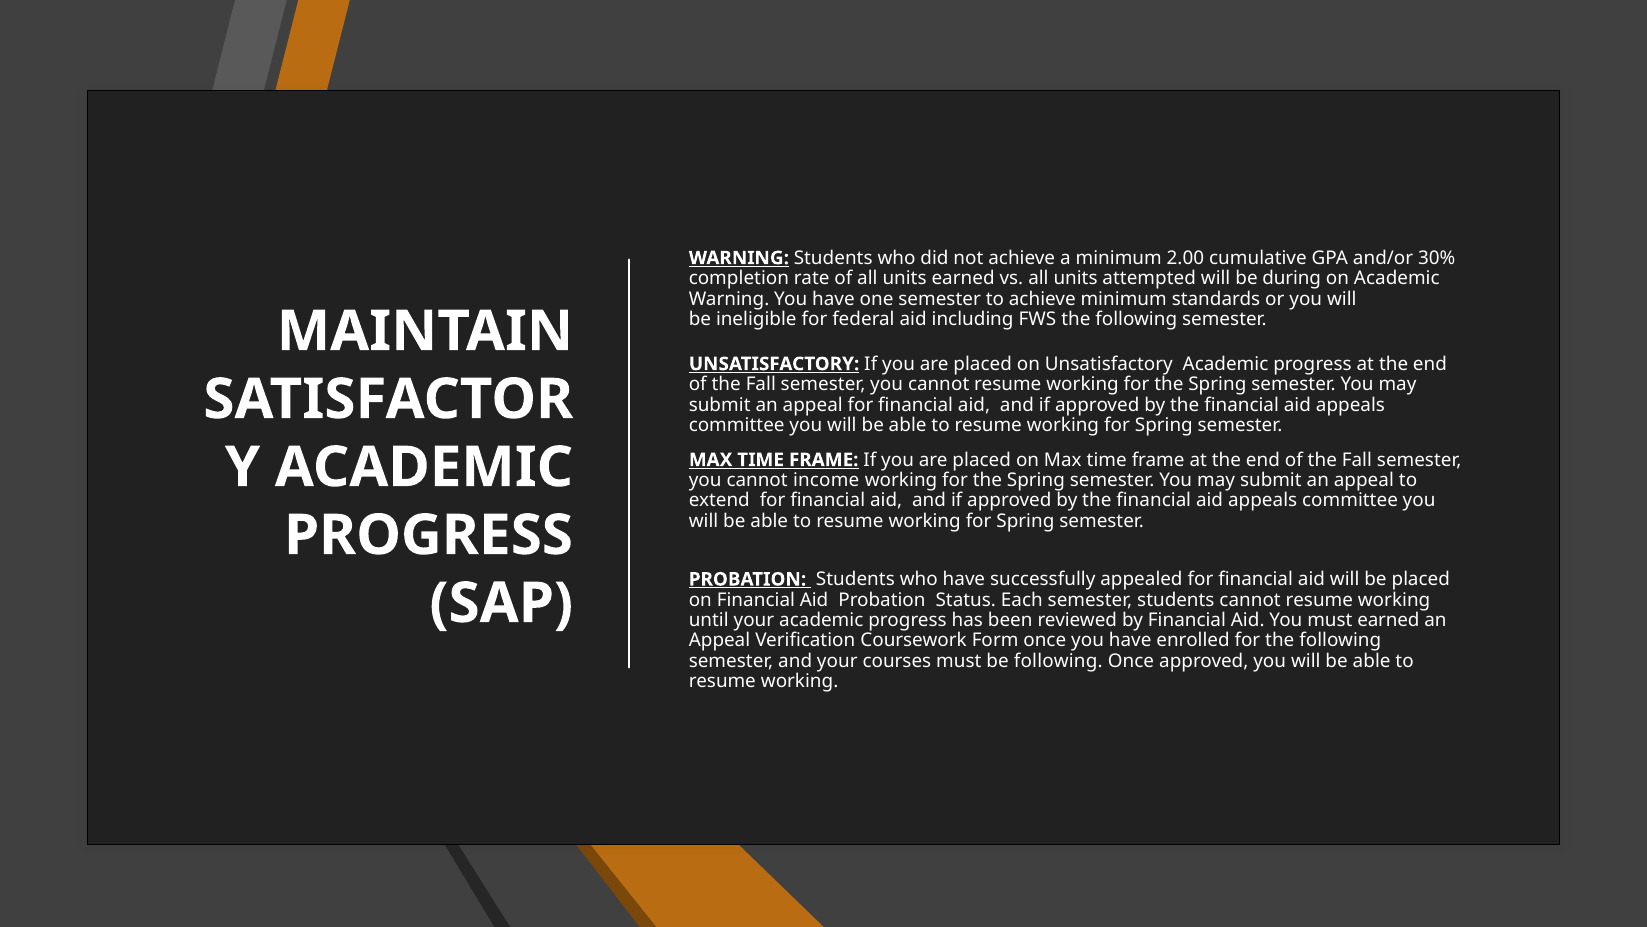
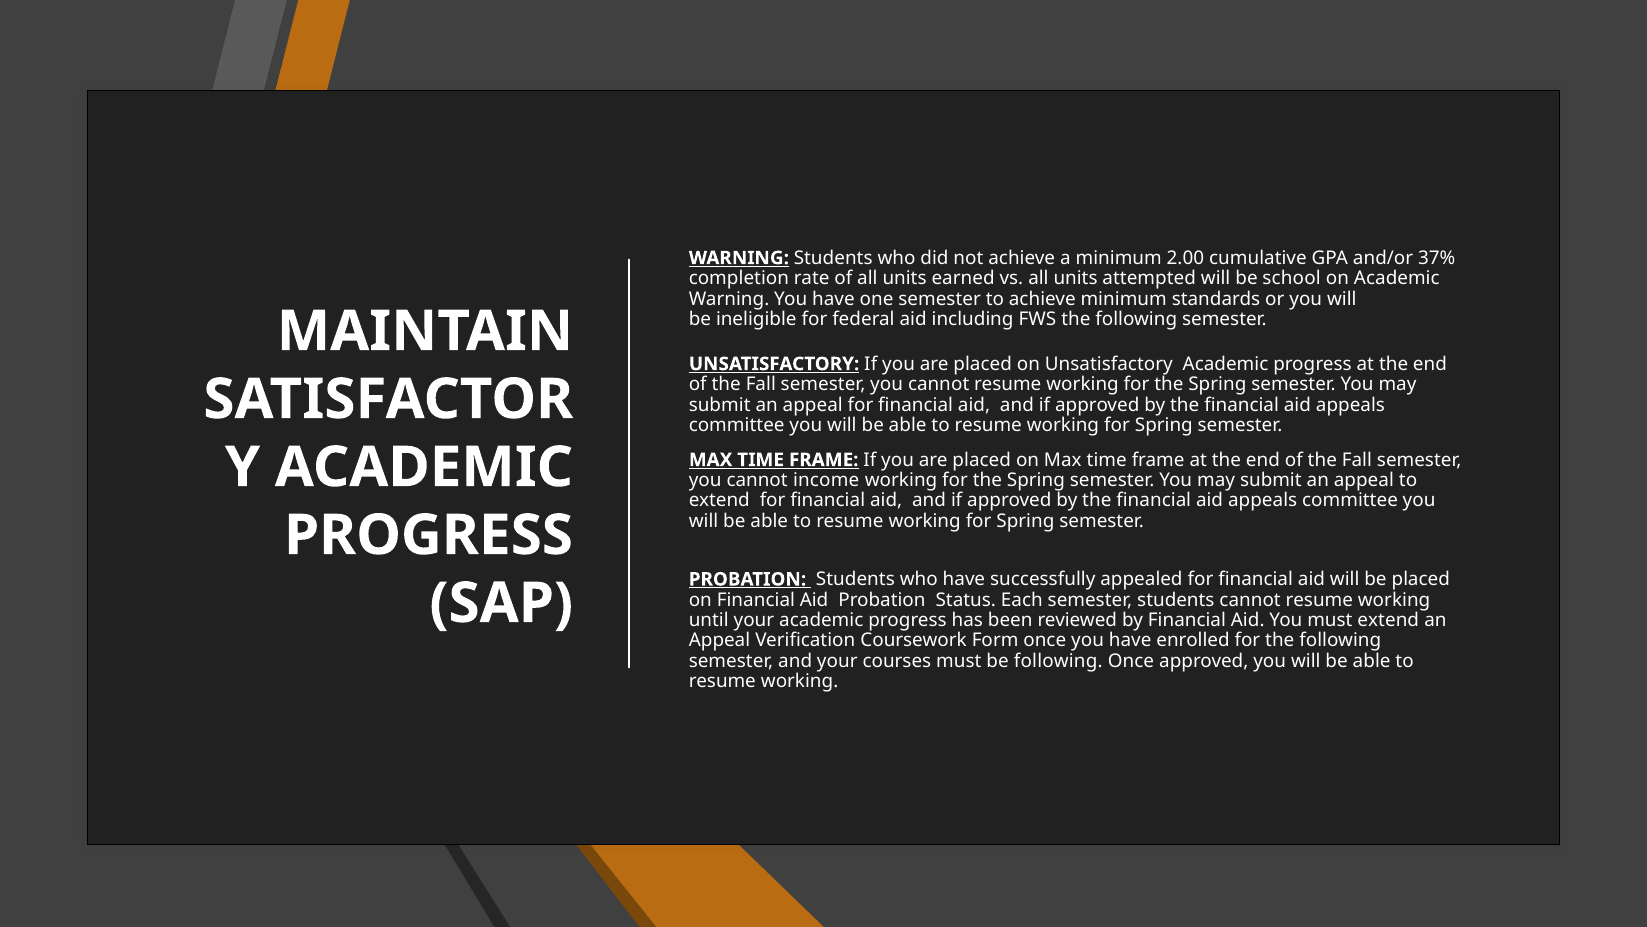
30%: 30% -> 37%
during: during -> school
must earned: earned -> extend
